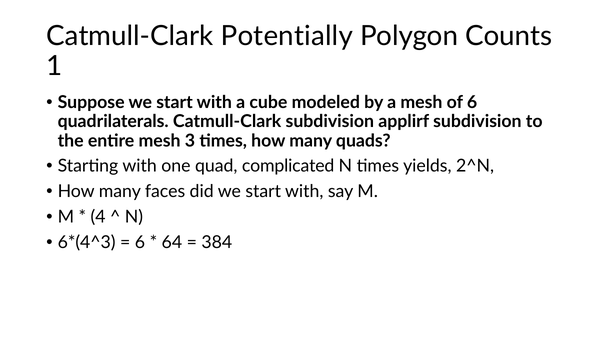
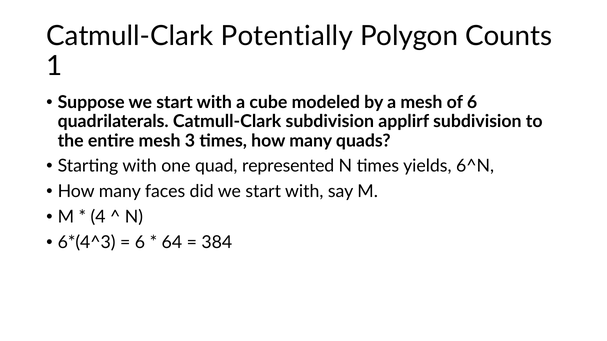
complicated: complicated -> represented
2^N: 2^N -> 6^N
